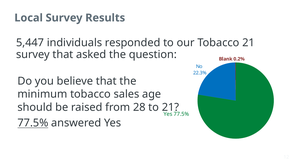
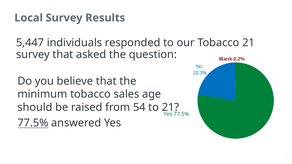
28: 28 -> 54
